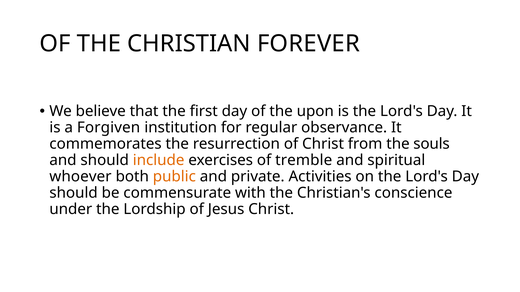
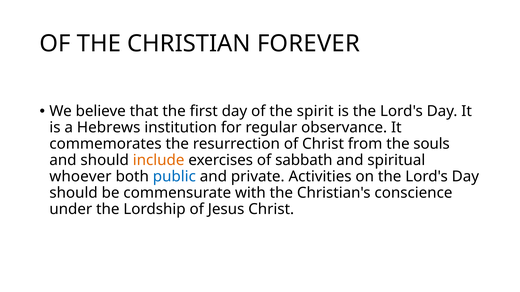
upon: upon -> spirit
Forgiven: Forgiven -> Hebrews
tremble: tremble -> sabbath
public colour: orange -> blue
